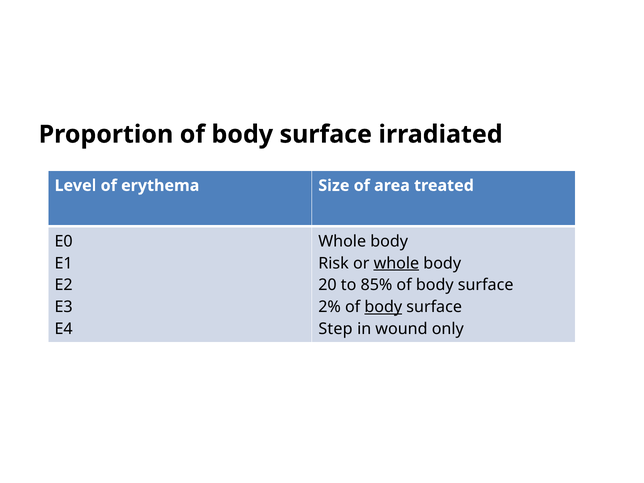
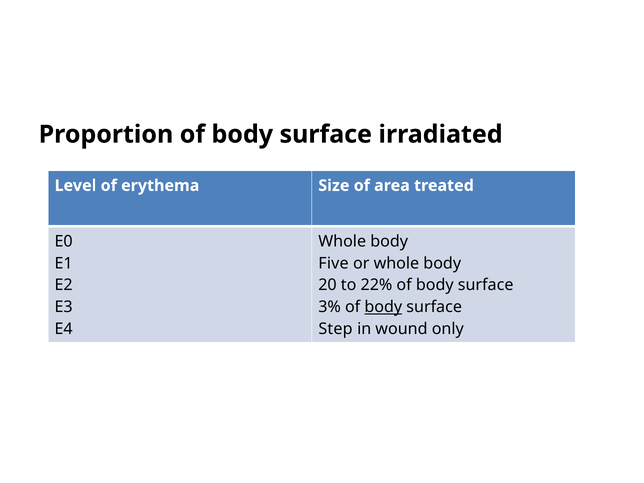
Risk: Risk -> Five
whole at (396, 263) underline: present -> none
85%: 85% -> 22%
2%: 2% -> 3%
